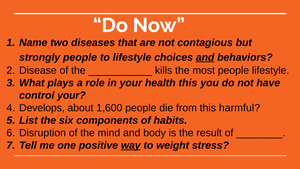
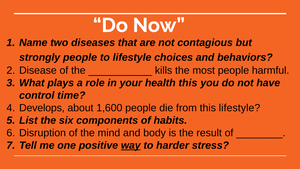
and at (205, 57) underline: present -> none
people lifestyle: lifestyle -> harmful
control your: your -> time
this harmful: harmful -> lifestyle
weight: weight -> harder
